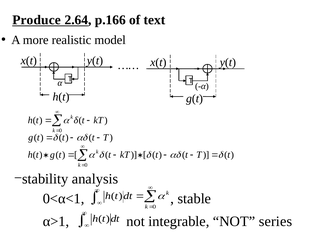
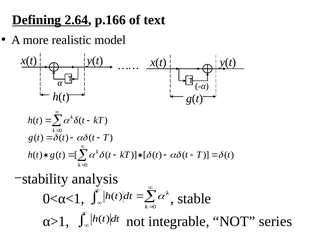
Produce: Produce -> Defining
